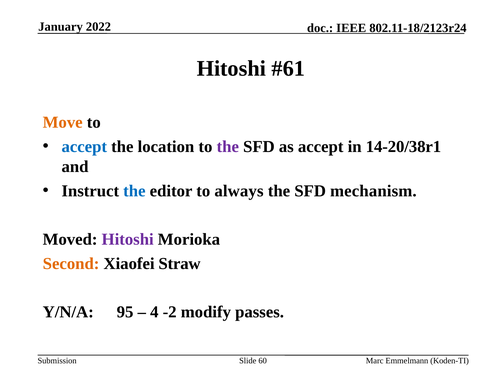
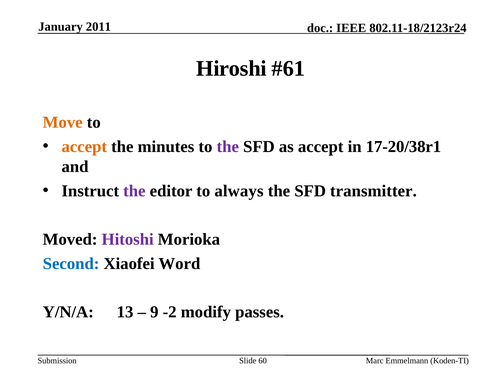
2022: 2022 -> 2011
Hitoshi at (231, 68): Hitoshi -> Hiroshi
accept at (84, 147) colour: blue -> orange
location: location -> minutes
14-20/38r1: 14-20/38r1 -> 17-20/38r1
the at (134, 191) colour: blue -> purple
mechanism: mechanism -> transmitter
Second colour: orange -> blue
Straw: Straw -> Word
95: 95 -> 13
4: 4 -> 9
